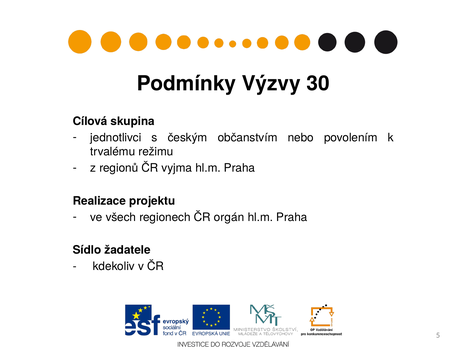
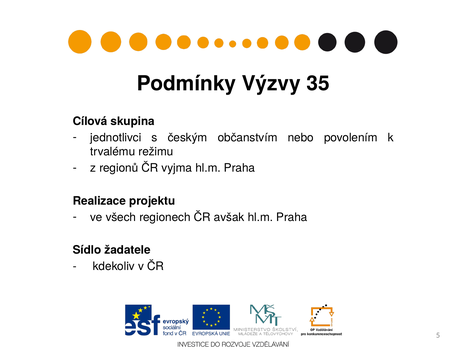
30: 30 -> 35
orgán: orgán -> avšak
